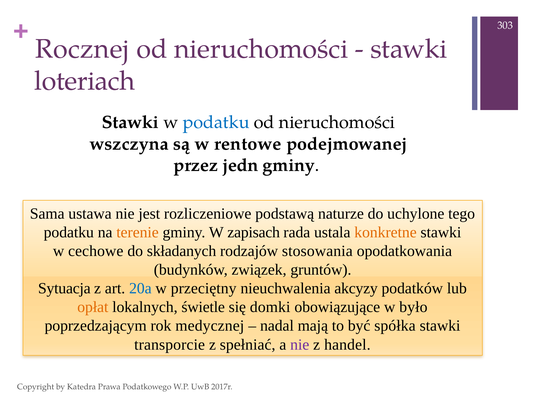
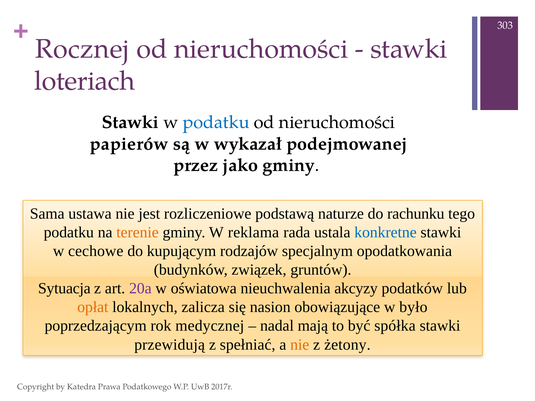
wszczyna: wszczyna -> papierów
rentowe: rentowe -> wykazał
jedn: jedn -> jako
uchylone: uchylone -> rachunku
zapisach: zapisach -> reklama
konkretne colour: orange -> blue
składanych: składanych -> kupującym
stosowania: stosowania -> specjalnym
20a colour: blue -> purple
przeciętny: przeciętny -> oświatowa
świetle: świetle -> zalicza
domki: domki -> nasion
transporcie: transporcie -> przewidują
nie at (300, 345) colour: purple -> orange
handel: handel -> żetony
